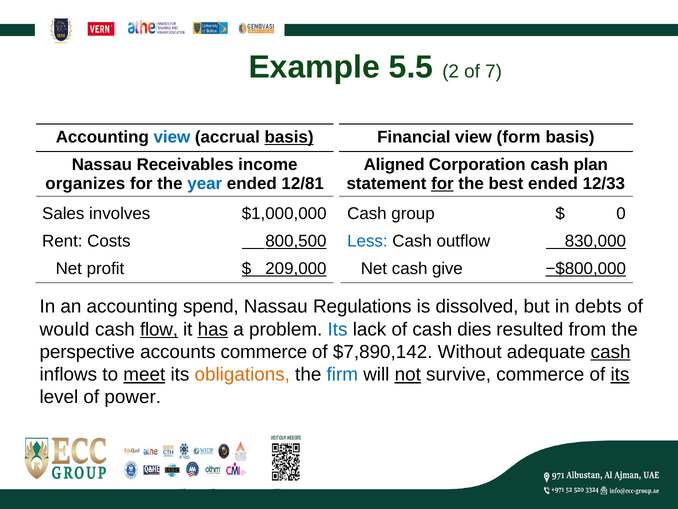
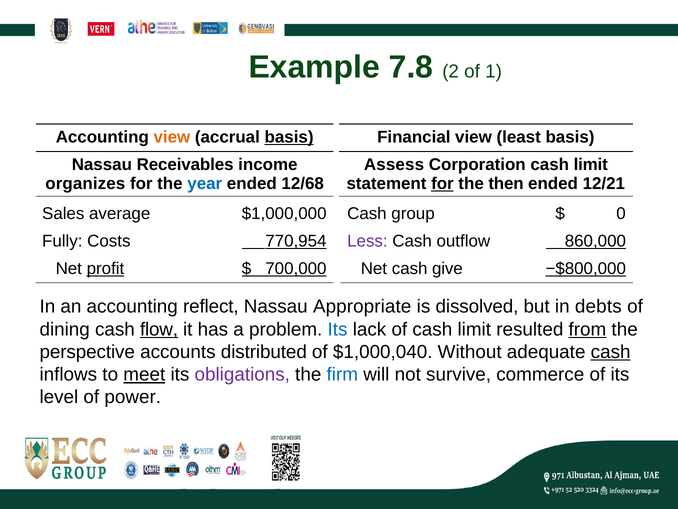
5.5: 5.5 -> 7.8
7: 7 -> 1
view at (172, 137) colour: blue -> orange
form: form -> least
Aligned: Aligned -> Assess
Corporation cash plan: plan -> limit
12/81: 12/81 -> 12/68
best: best -> then
12/33: 12/33 -> 12/21
involves: involves -> average
Rent: Rent -> Fully
800,500: 800,500 -> 770,954
Less colour: blue -> purple
830,000: 830,000 -> 860,000
profit underline: none -> present
209,000: 209,000 -> 700,000
spend: spend -> reflect
Regulations: Regulations -> Appropriate
would: would -> dining
has underline: present -> none
of cash dies: dies -> limit
from underline: none -> present
accounts commerce: commerce -> distributed
$7,890,142: $7,890,142 -> $1,000,040
obligations colour: orange -> purple
not underline: present -> none
its at (620, 374) underline: present -> none
